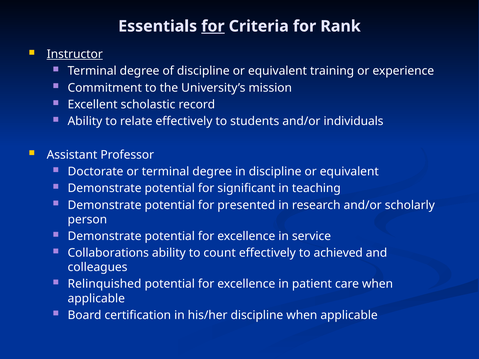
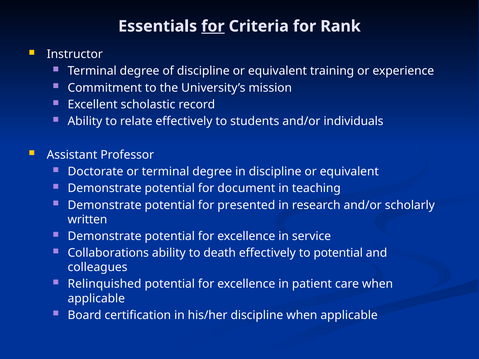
Instructor underline: present -> none
significant: significant -> document
person: person -> written
count: count -> death
to achieved: achieved -> potential
